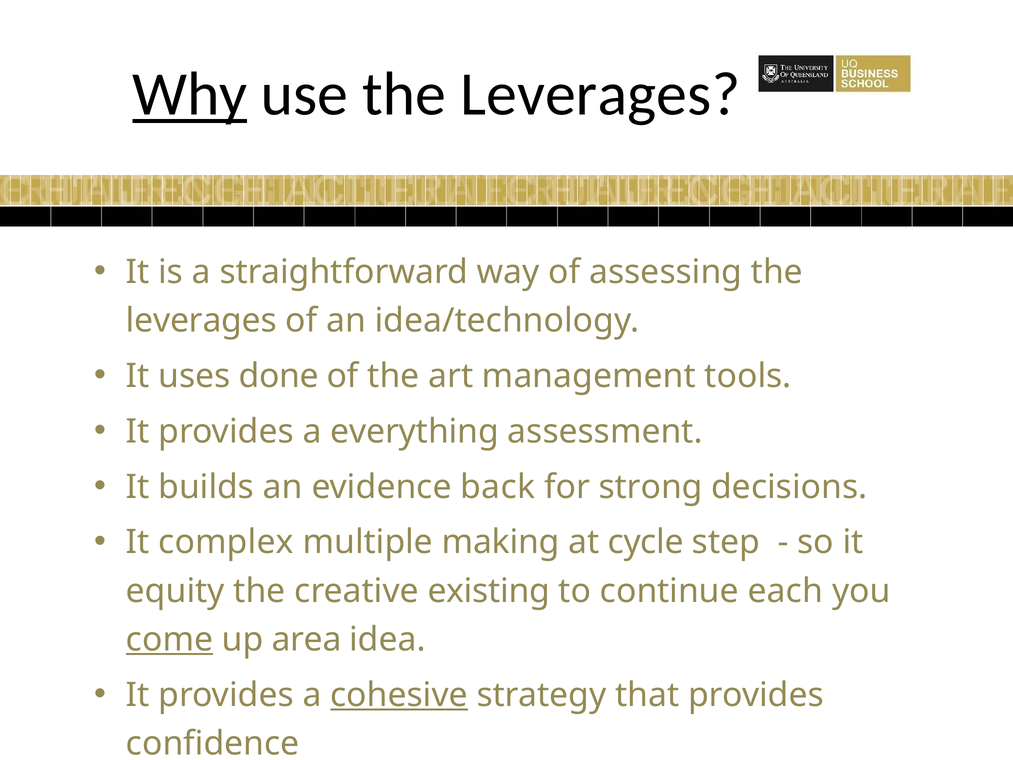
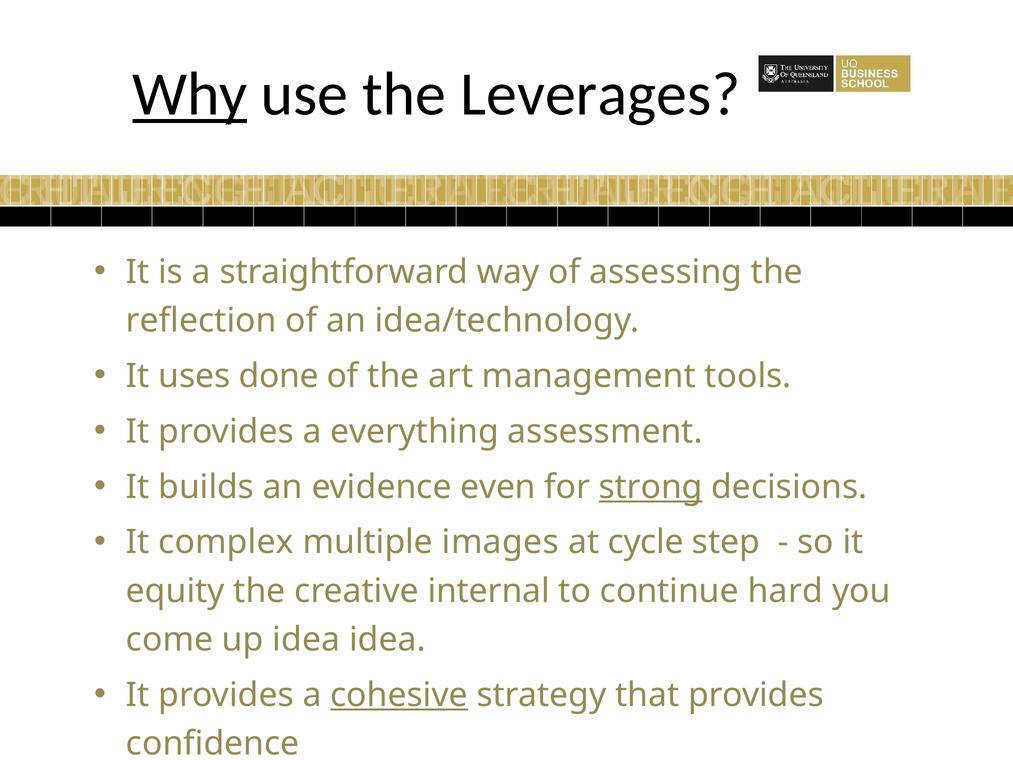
leverages at (201, 321): leverages -> reflection
back: back -> even
strong underline: none -> present
making: making -> images
existing: existing -> internal
each: each -> hard
come underline: present -> none
up area: area -> idea
